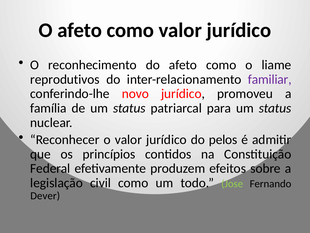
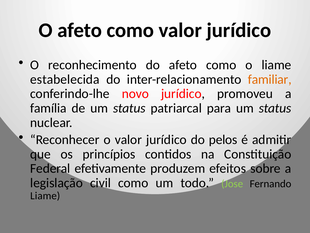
reprodutivos: reprodutivos -> estabelecida
familiar colour: purple -> orange
Dever at (45, 195): Dever -> Liame
